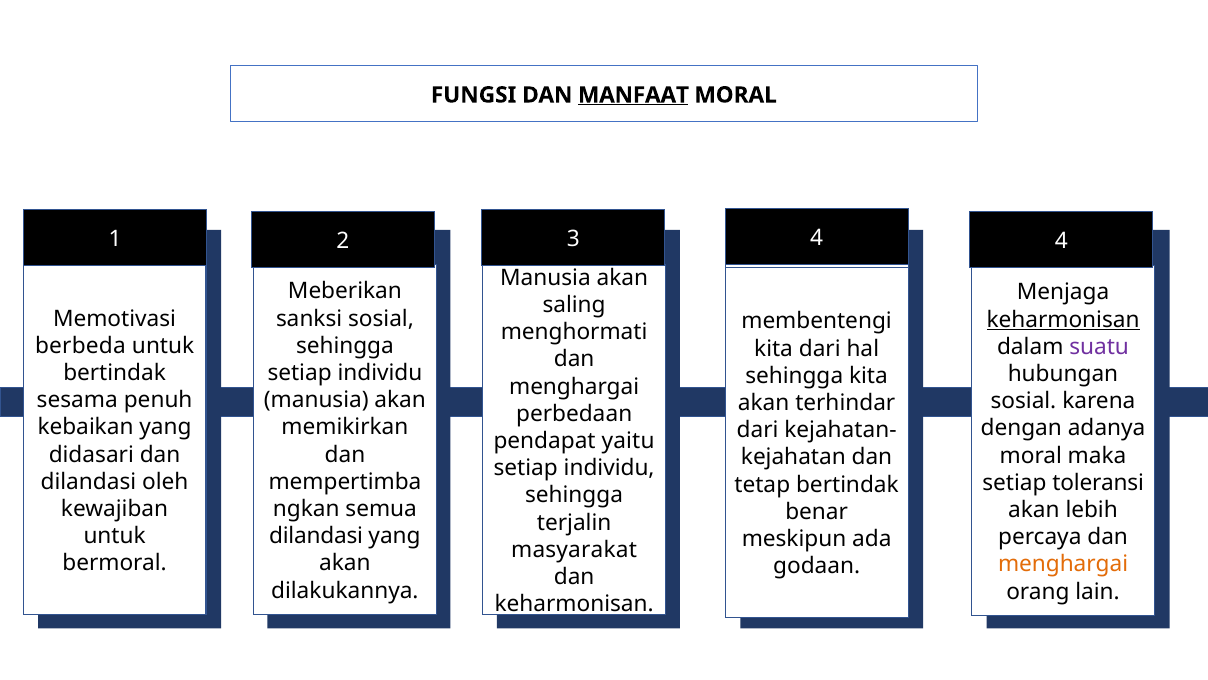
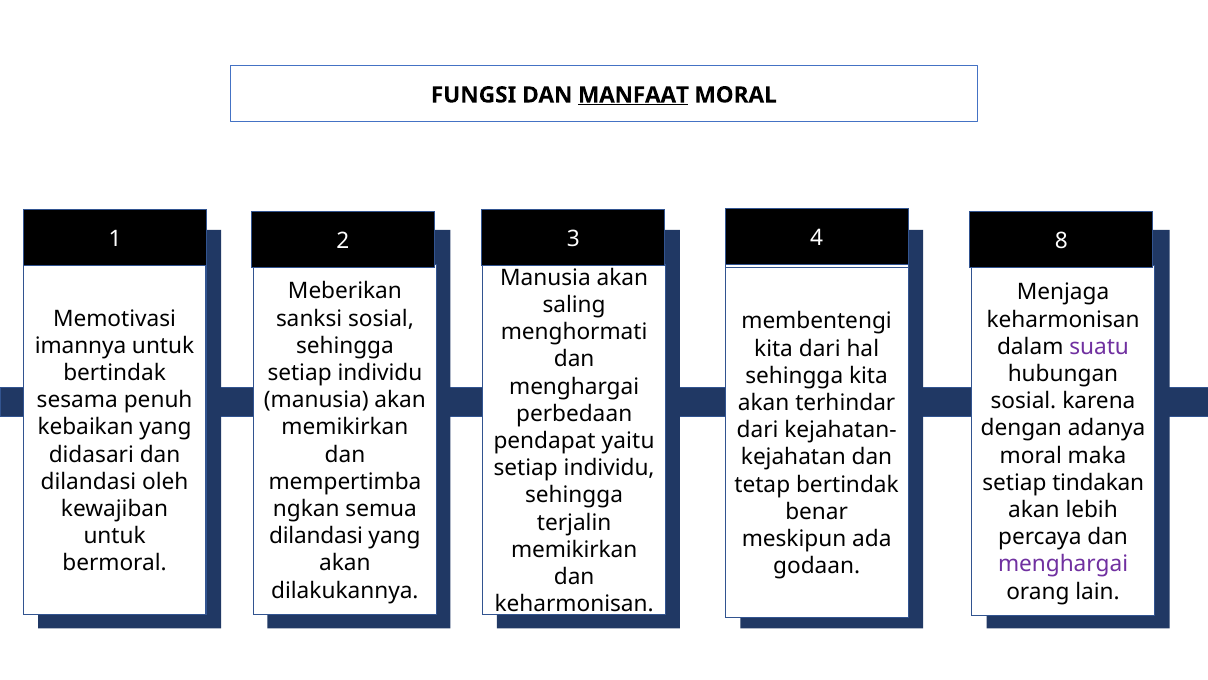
2 4: 4 -> 8
keharmonisan at (1063, 319) underline: present -> none
berbeda: berbeda -> imannya
toleransi: toleransi -> tindakan
masyarakat at (574, 549): masyarakat -> memikirkan
menghargai at (1063, 564) colour: orange -> purple
